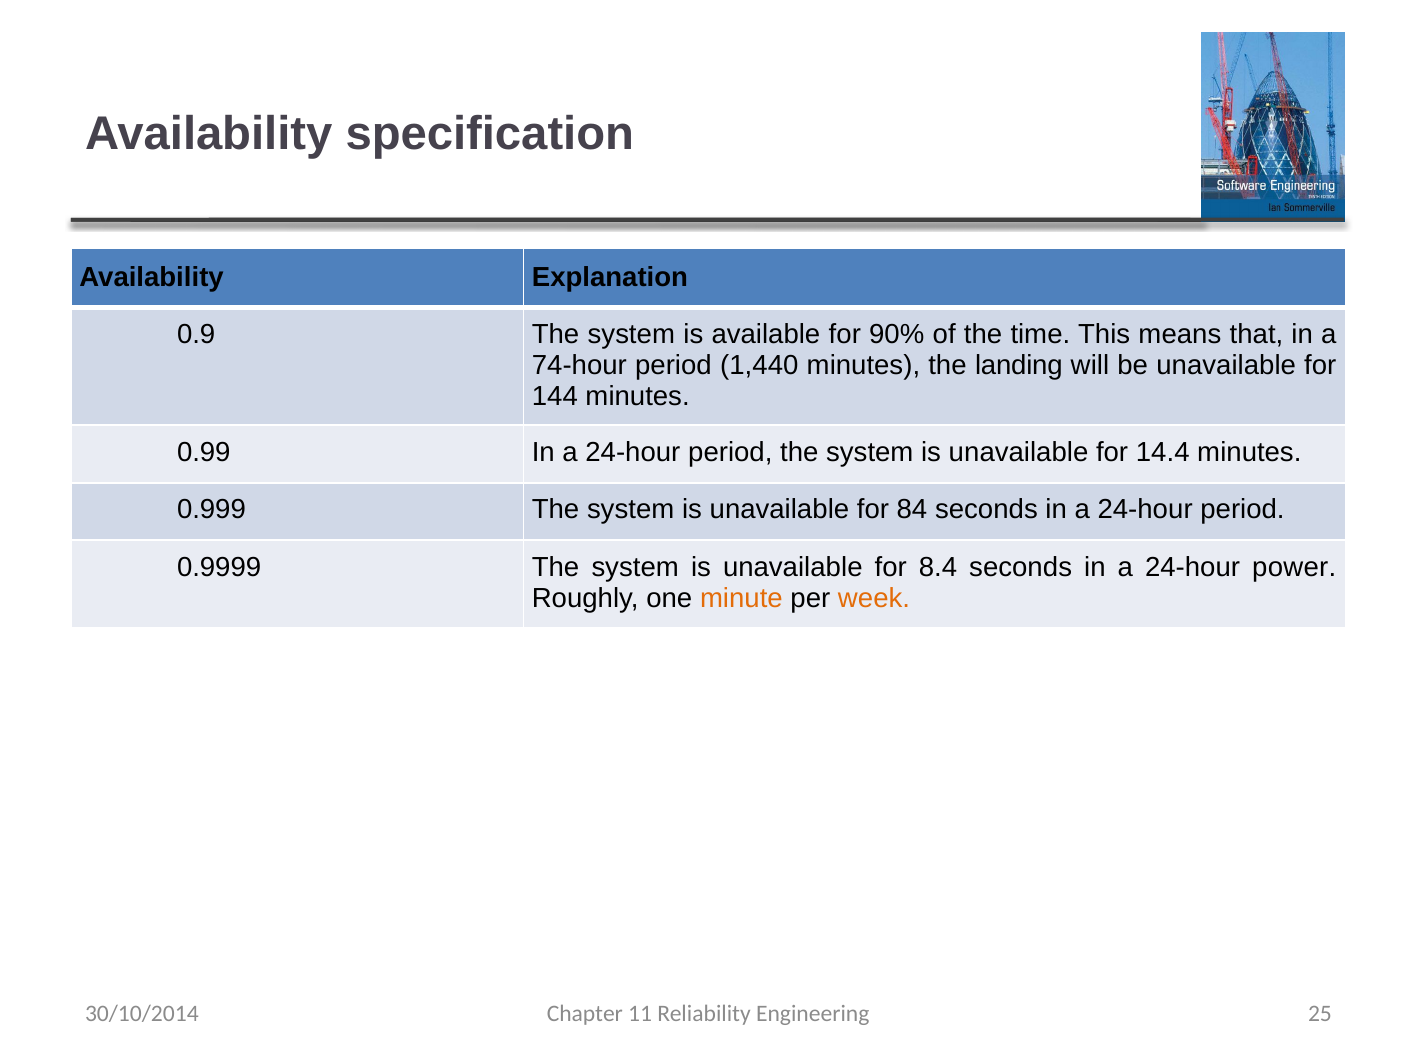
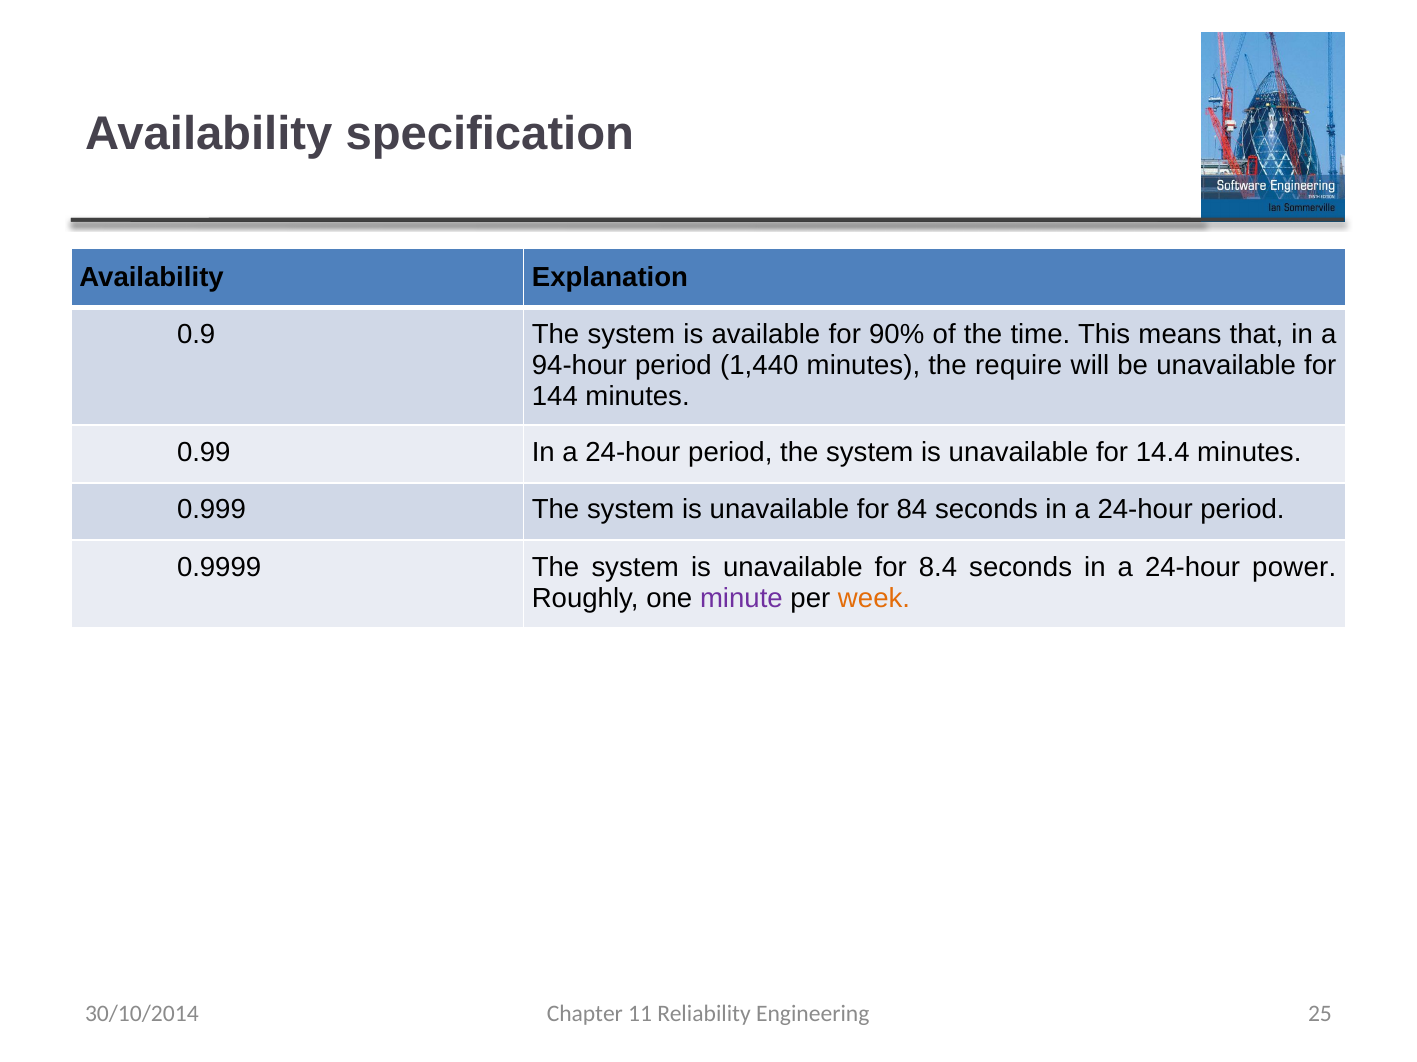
74-hour: 74-hour -> 94-hour
landing: landing -> require
minute colour: orange -> purple
